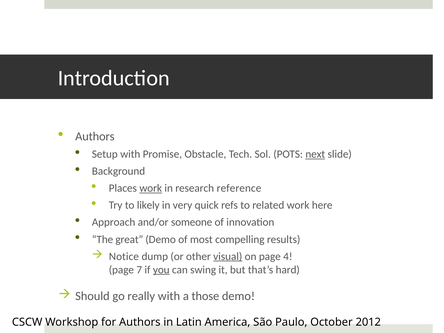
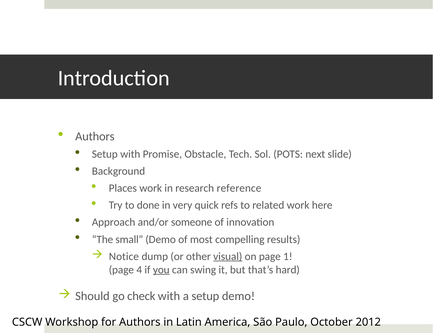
next underline: present -> none
work at (151, 188) underline: present -> none
likely: likely -> done
great: great -> small
4: 4 -> 1
7: 7 -> 4
really: really -> check
a those: those -> setup
